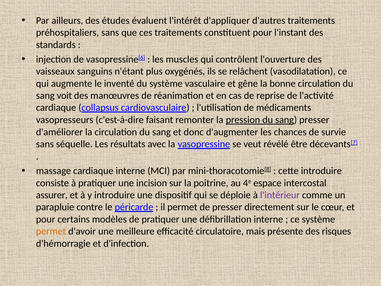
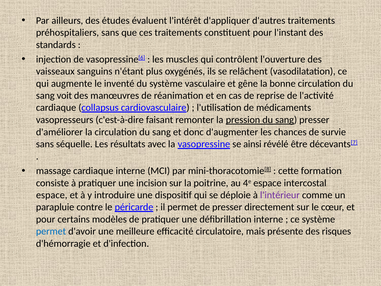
veut: veut -> ainsi
cette introduire: introduire -> formation
assurer at (52, 195): assurer -> espace
permet at (51, 231) colour: orange -> blue
